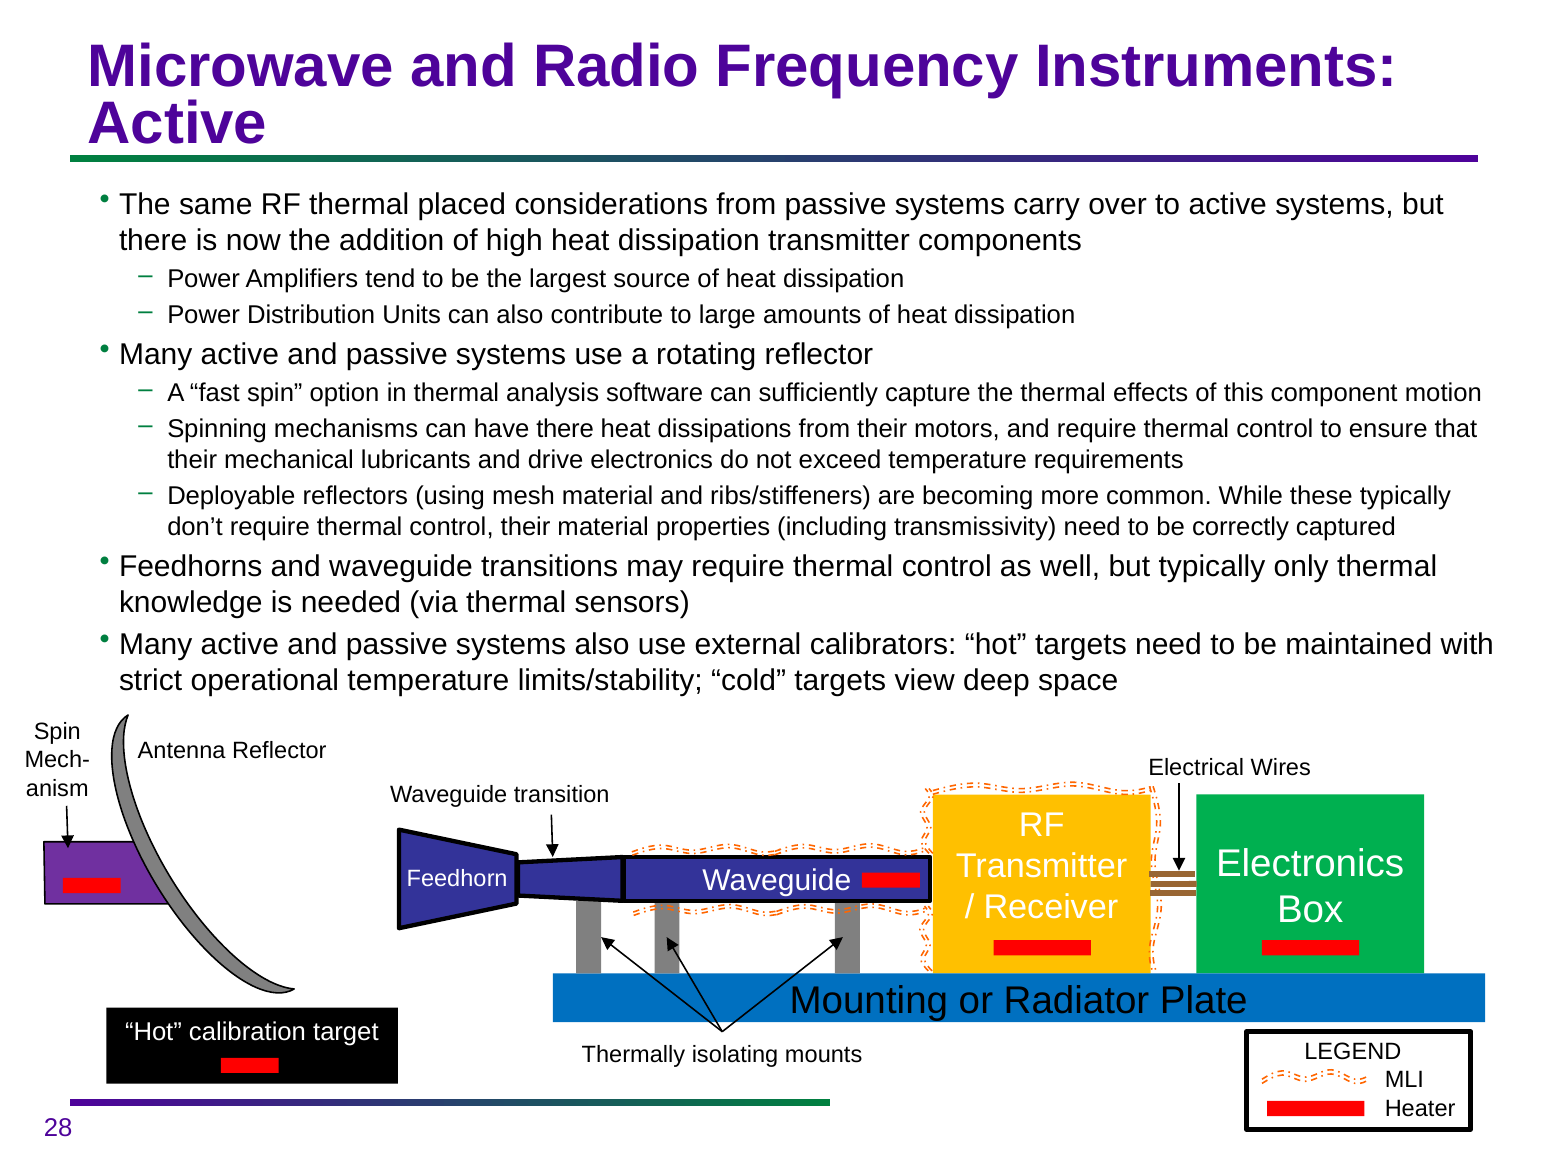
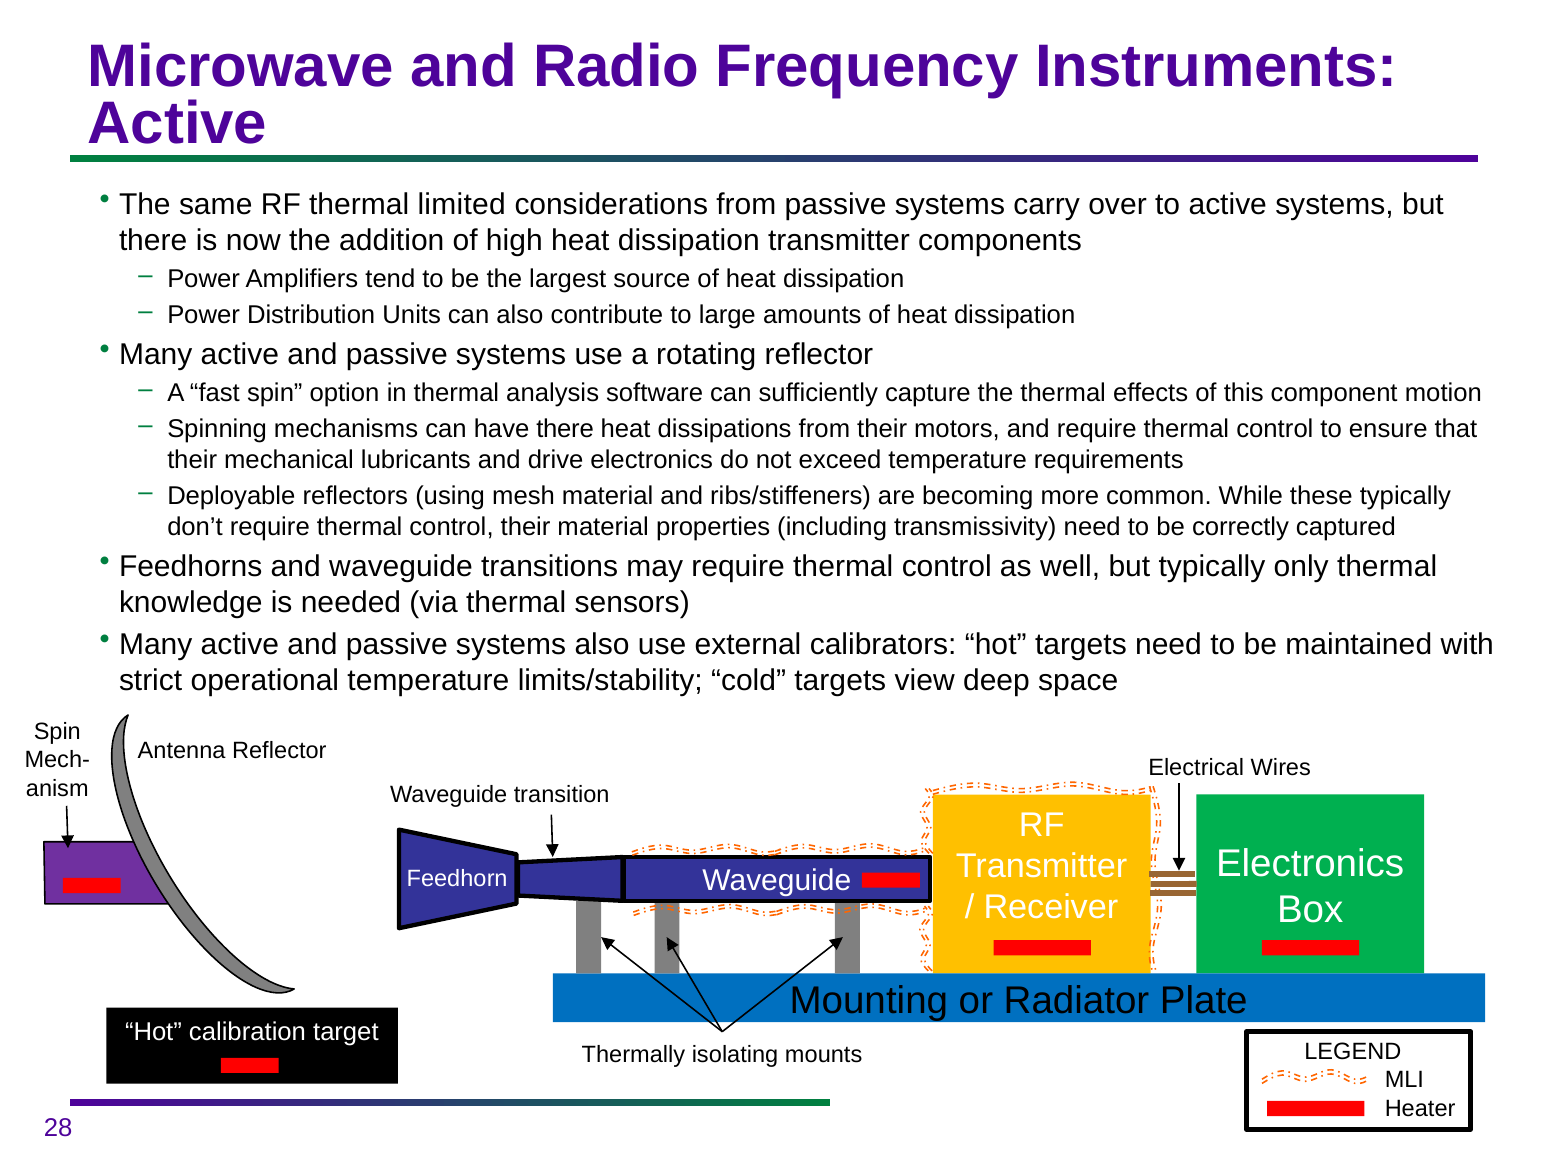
placed: placed -> limited
